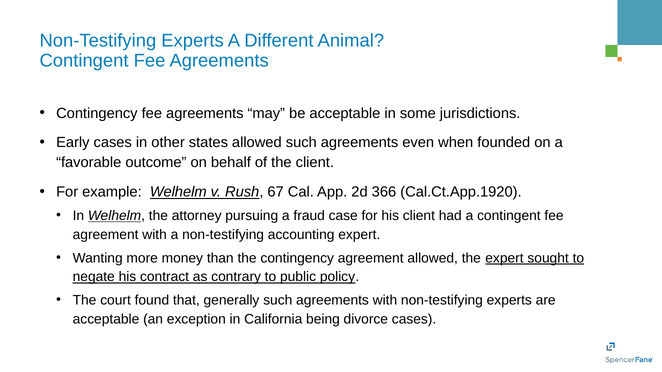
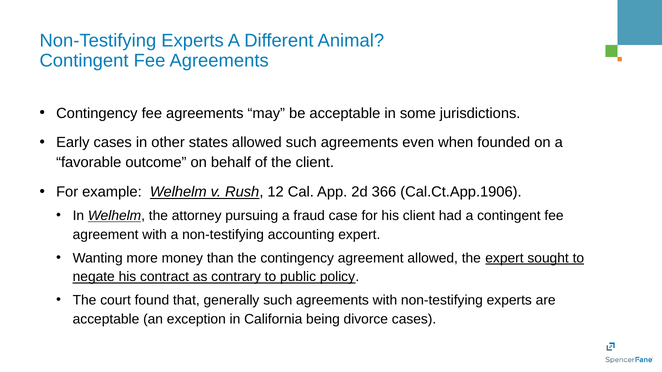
67: 67 -> 12
Cal.Ct.App.1920: Cal.Ct.App.1920 -> Cal.Ct.App.1906
